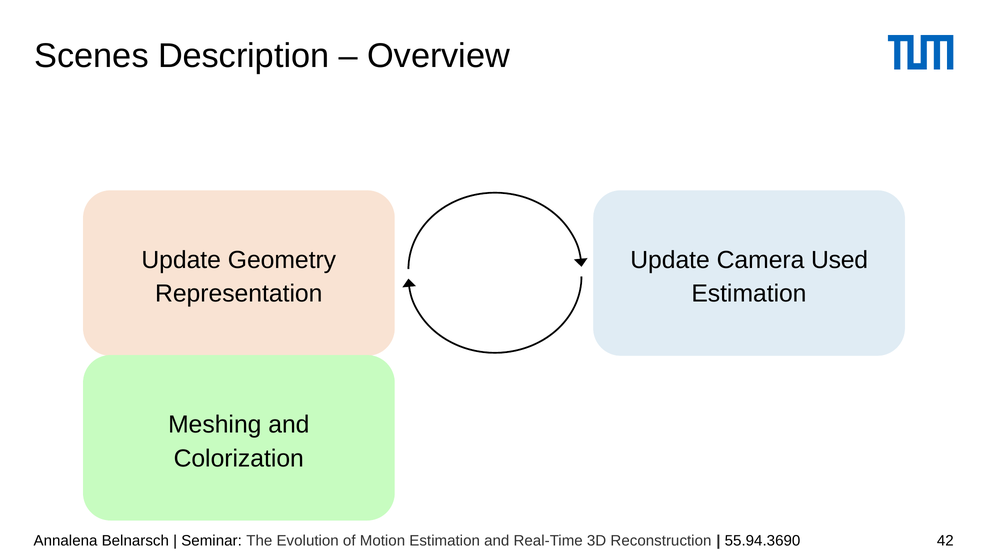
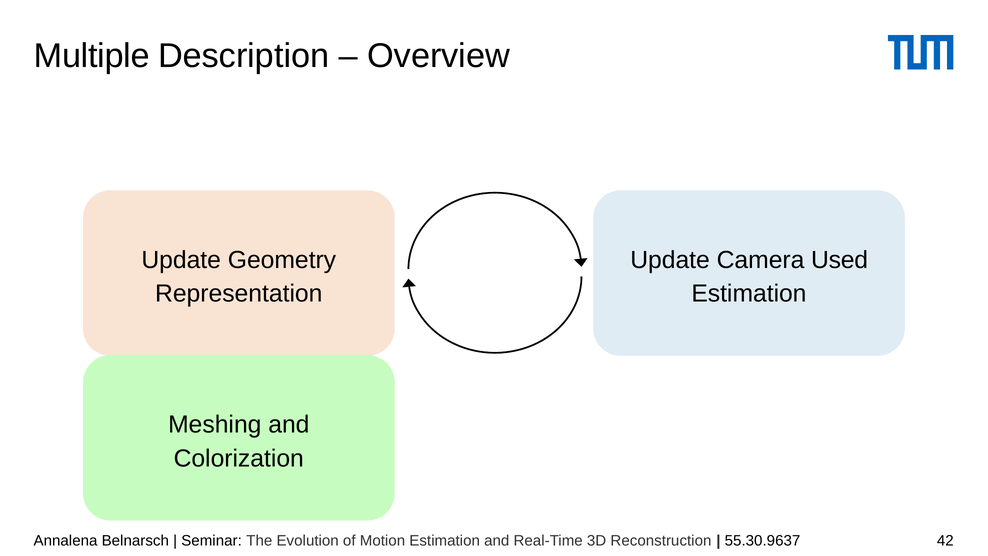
Scenes: Scenes -> Multiple
55.94.3690: 55.94.3690 -> 55.30.9637
